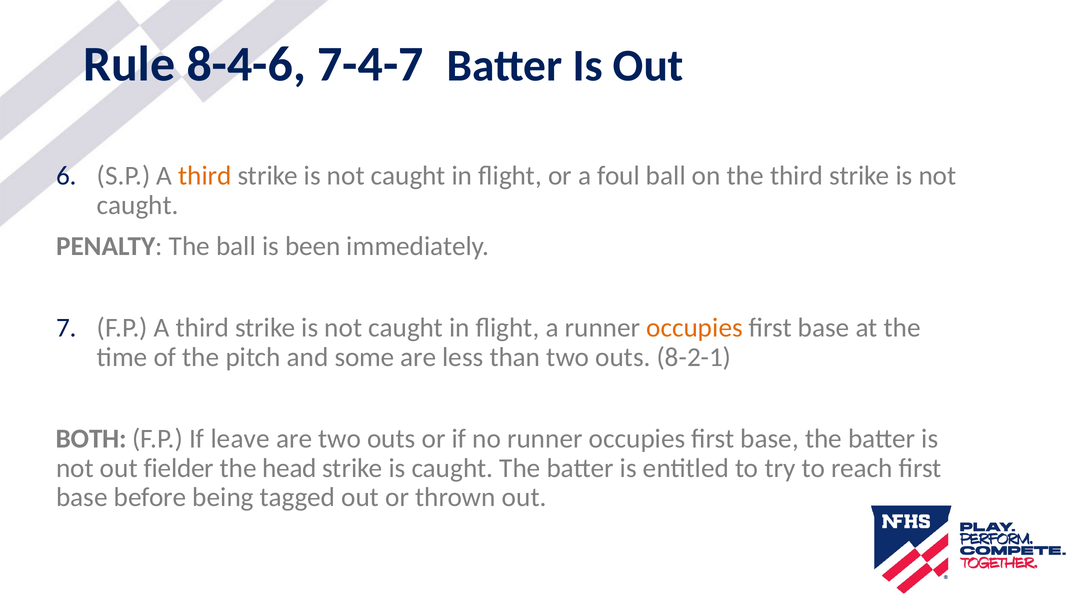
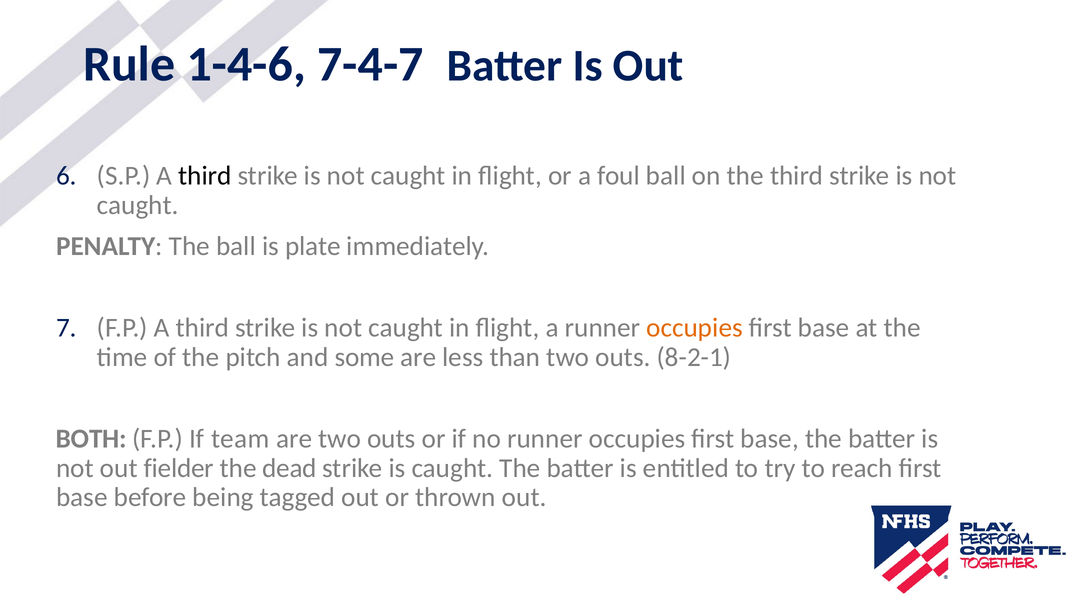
8-4-6: 8-4-6 -> 1-4-6
third at (205, 176) colour: orange -> black
been: been -> plate
leave: leave -> team
head: head -> dead
